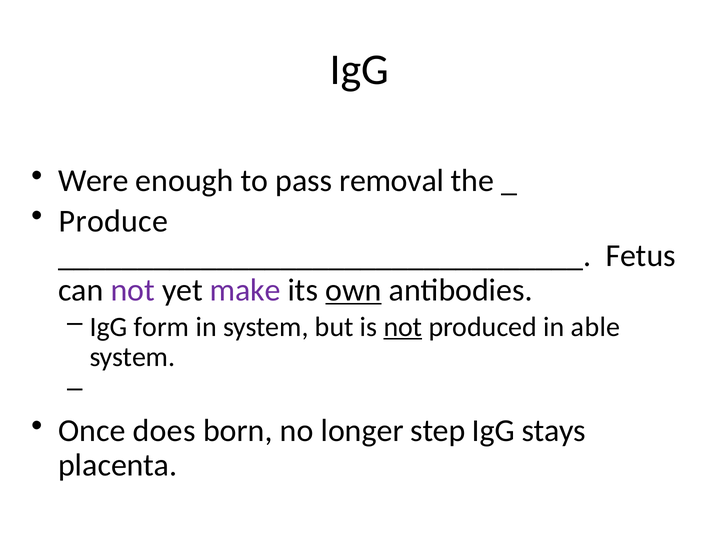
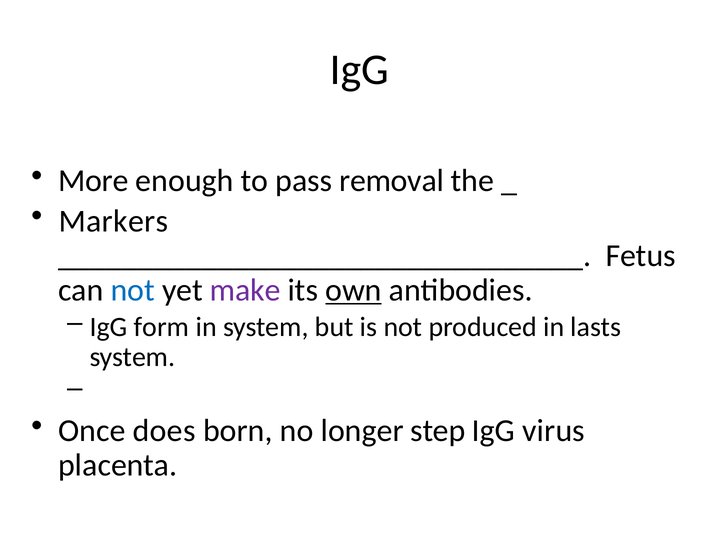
Were: Were -> More
Produce: Produce -> Markers
not at (133, 290) colour: purple -> blue
not at (403, 327) underline: present -> none
able: able -> lasts
stays: stays -> virus
